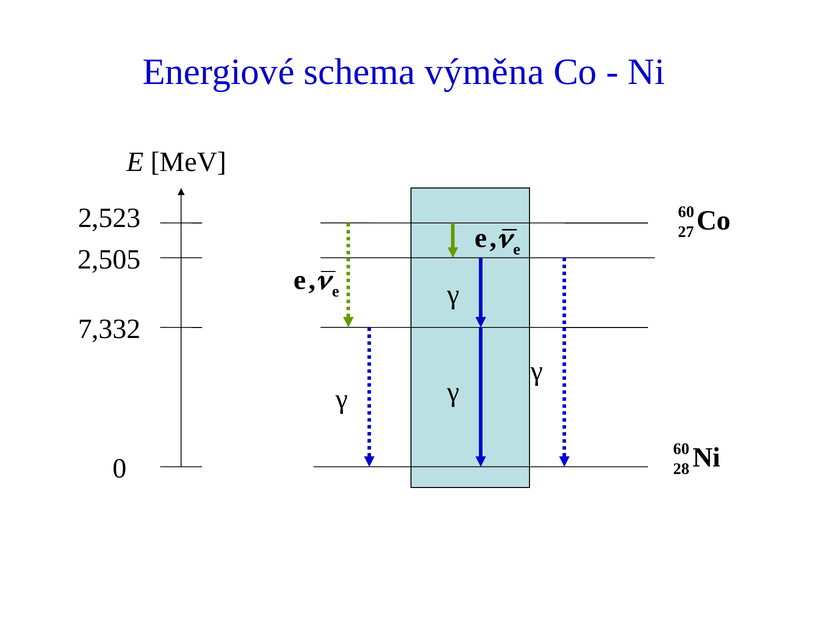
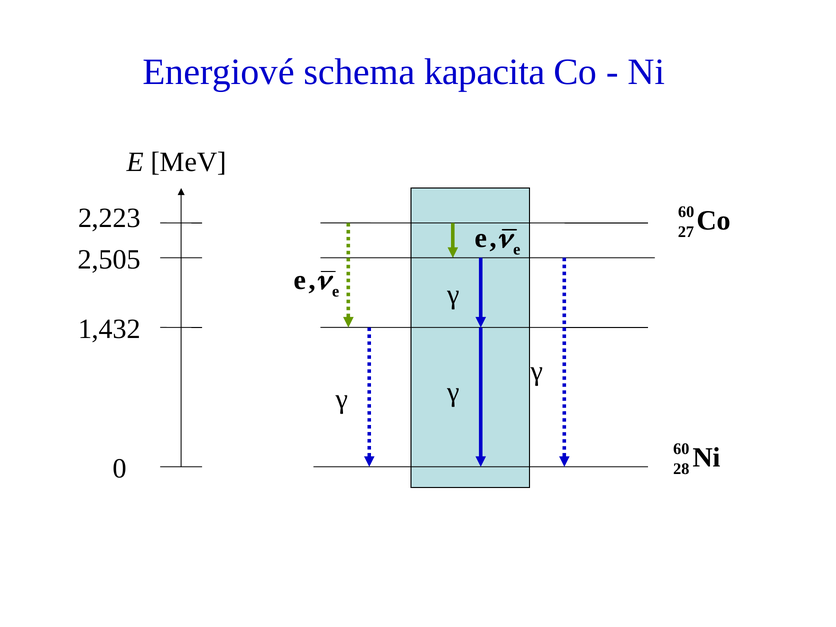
výměna: výměna -> kapacita
2,523: 2,523 -> 2,223
7,332: 7,332 -> 1,432
